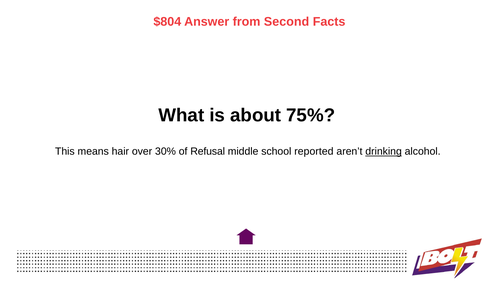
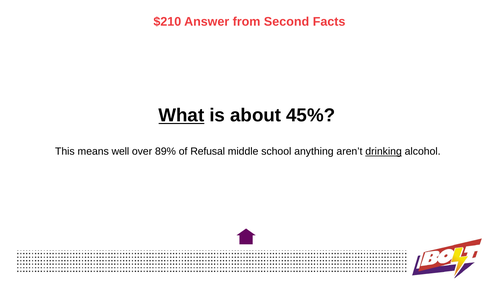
$804: $804 -> $210
What underline: none -> present
75%: 75% -> 45%
hair: hair -> well
30%: 30% -> 89%
reported: reported -> anything
